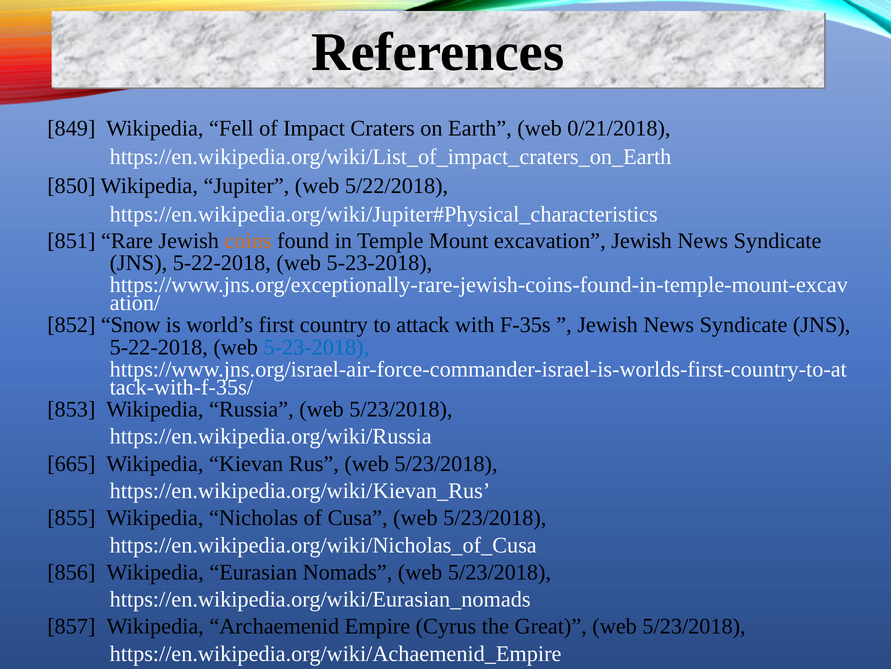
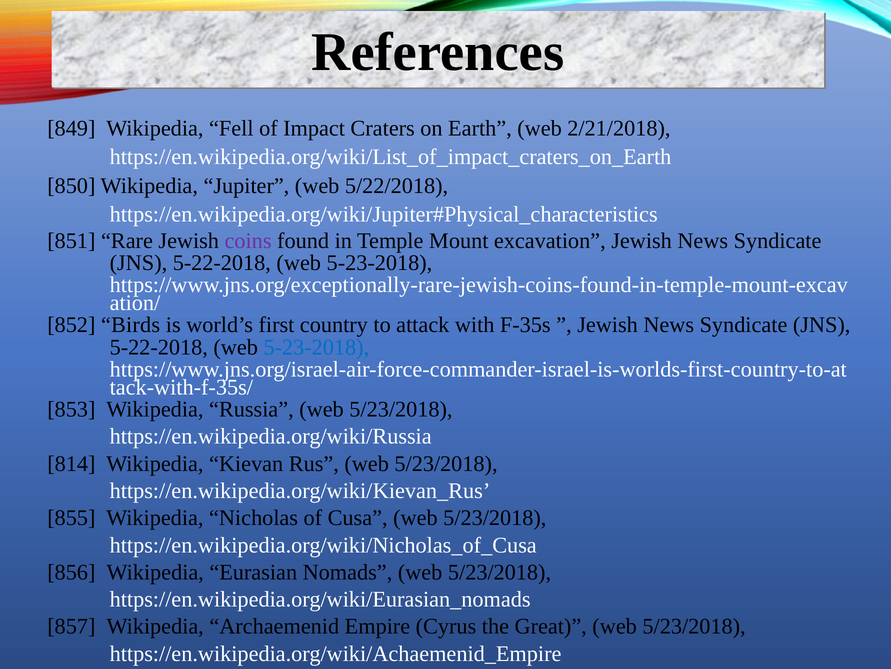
0/21/2018: 0/21/2018 -> 2/21/2018
coins colour: orange -> purple
Snow: Snow -> Birds
665: 665 -> 814
